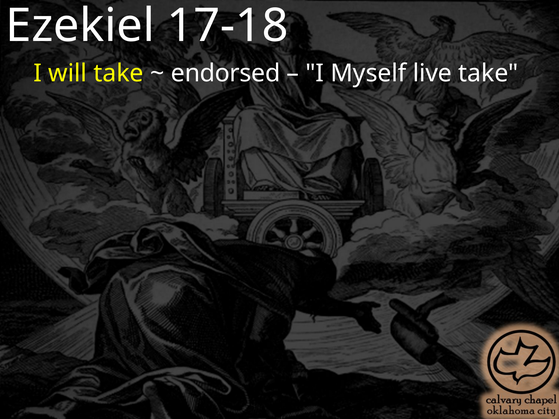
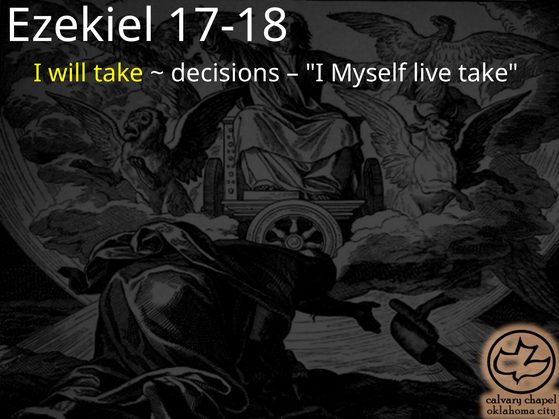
endorsed: endorsed -> decisions
